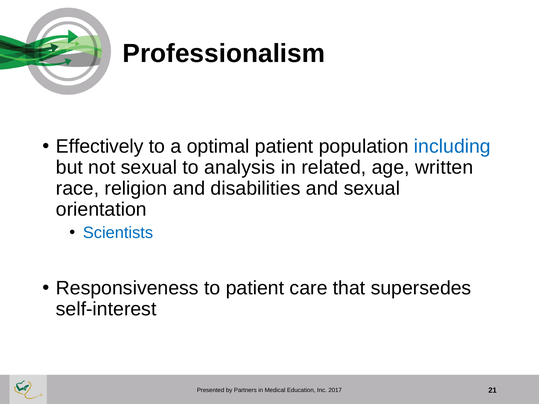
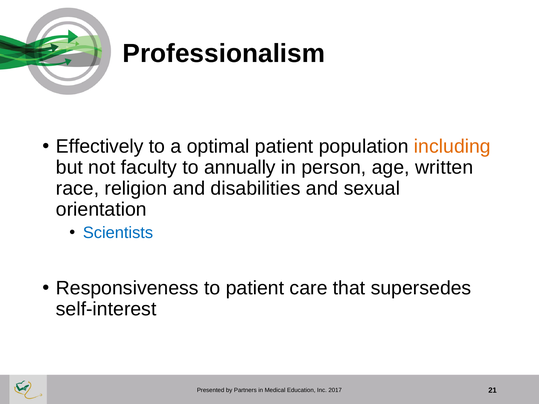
including colour: blue -> orange
not sexual: sexual -> faculty
analysis: analysis -> annually
related: related -> person
